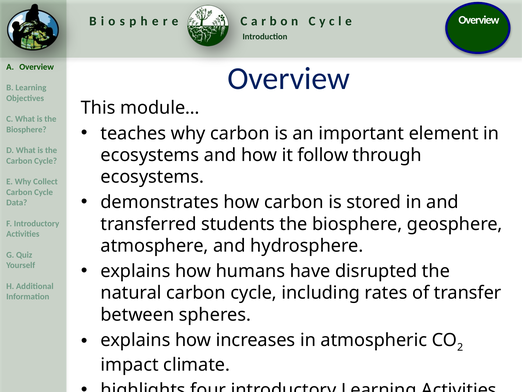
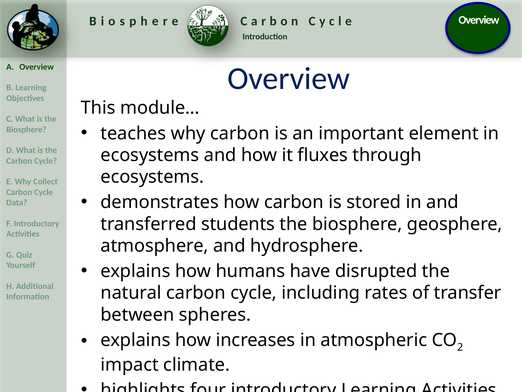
follow: follow -> fluxes
